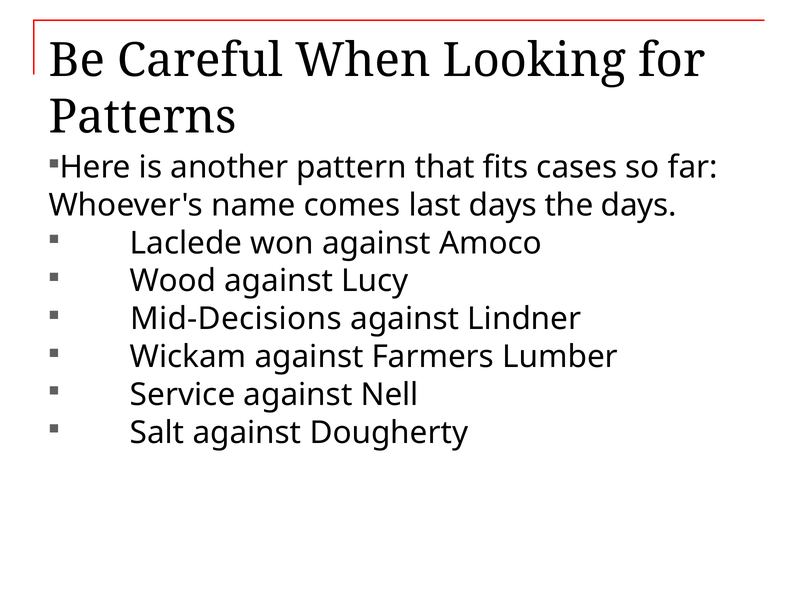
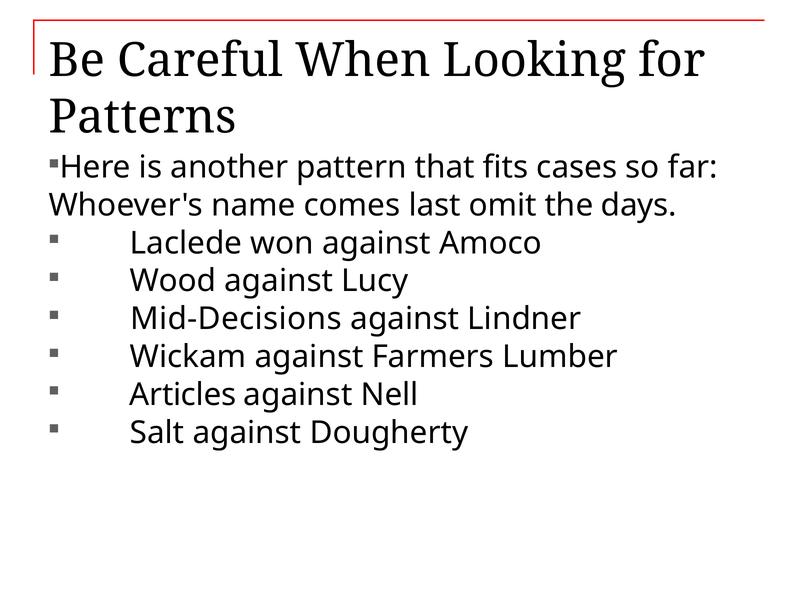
last days: days -> omit
Service: Service -> Articles
